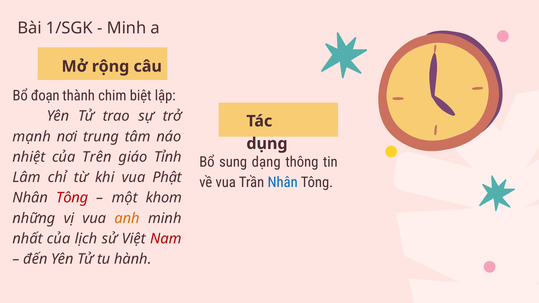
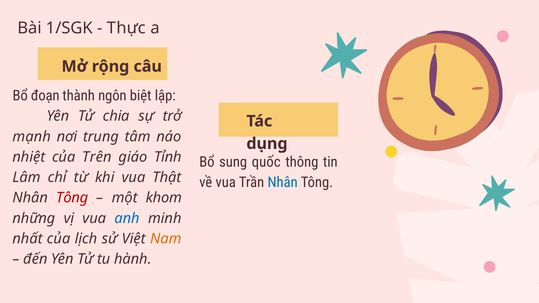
Minh at (127, 28): Minh -> Thực
chim: chim -> ngôn
trao: trao -> chia
dạng: dạng -> quốc
Phật: Phật -> Thật
anh colour: orange -> blue
Nam colour: red -> orange
